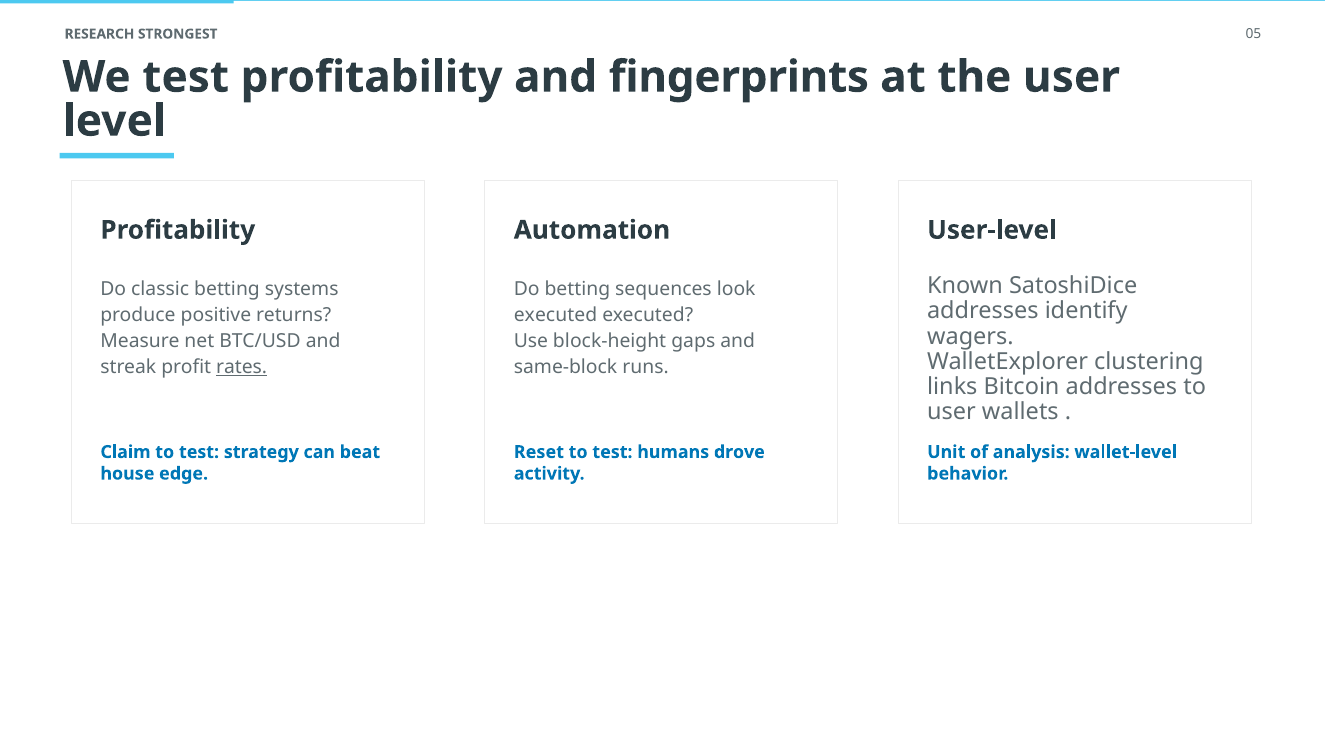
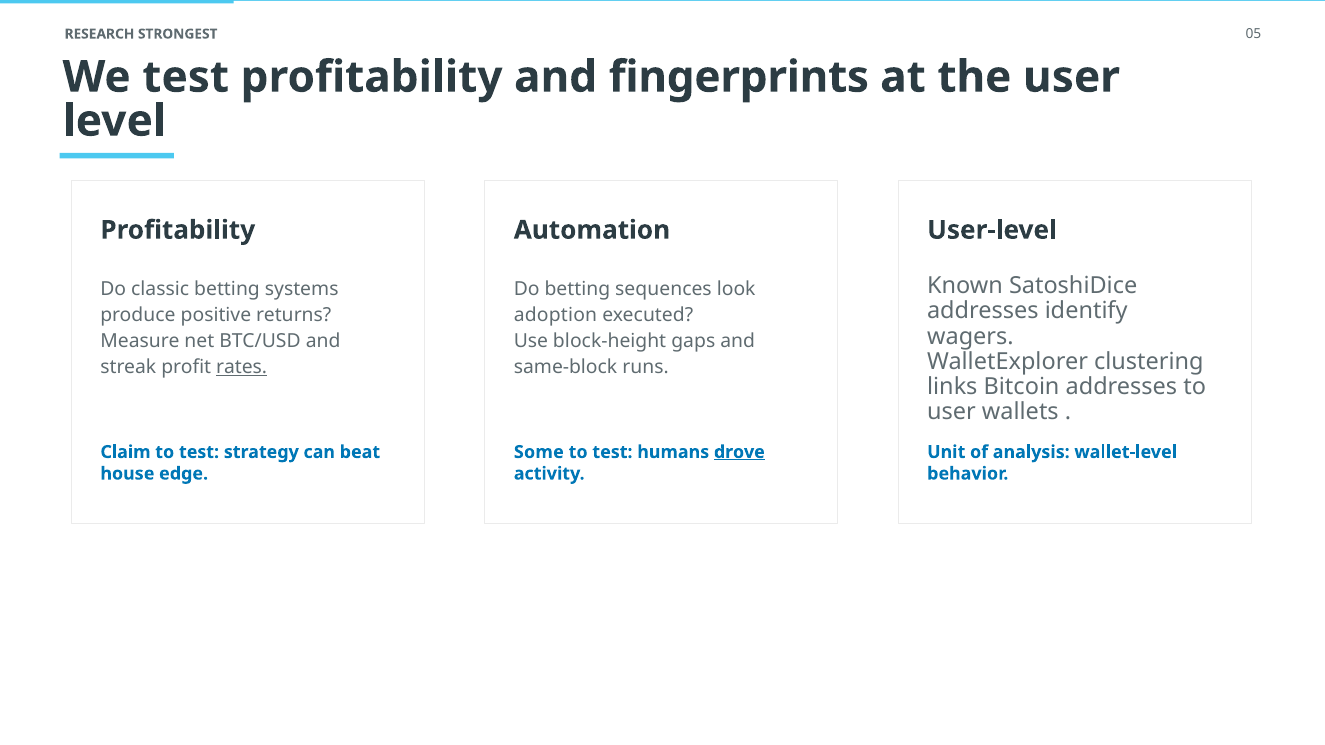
executed at (556, 315): executed -> adoption
Reset: Reset -> Some
drove underline: none -> present
